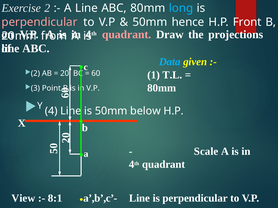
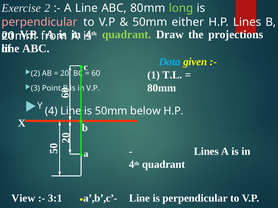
long colour: light blue -> light green
hence: hence -> either
H.P Front: Front -> Lines
quadrant at (127, 35) colour: pink -> light green
Scale at (206, 152): Scale -> Lines
8:1: 8:1 -> 3:1
